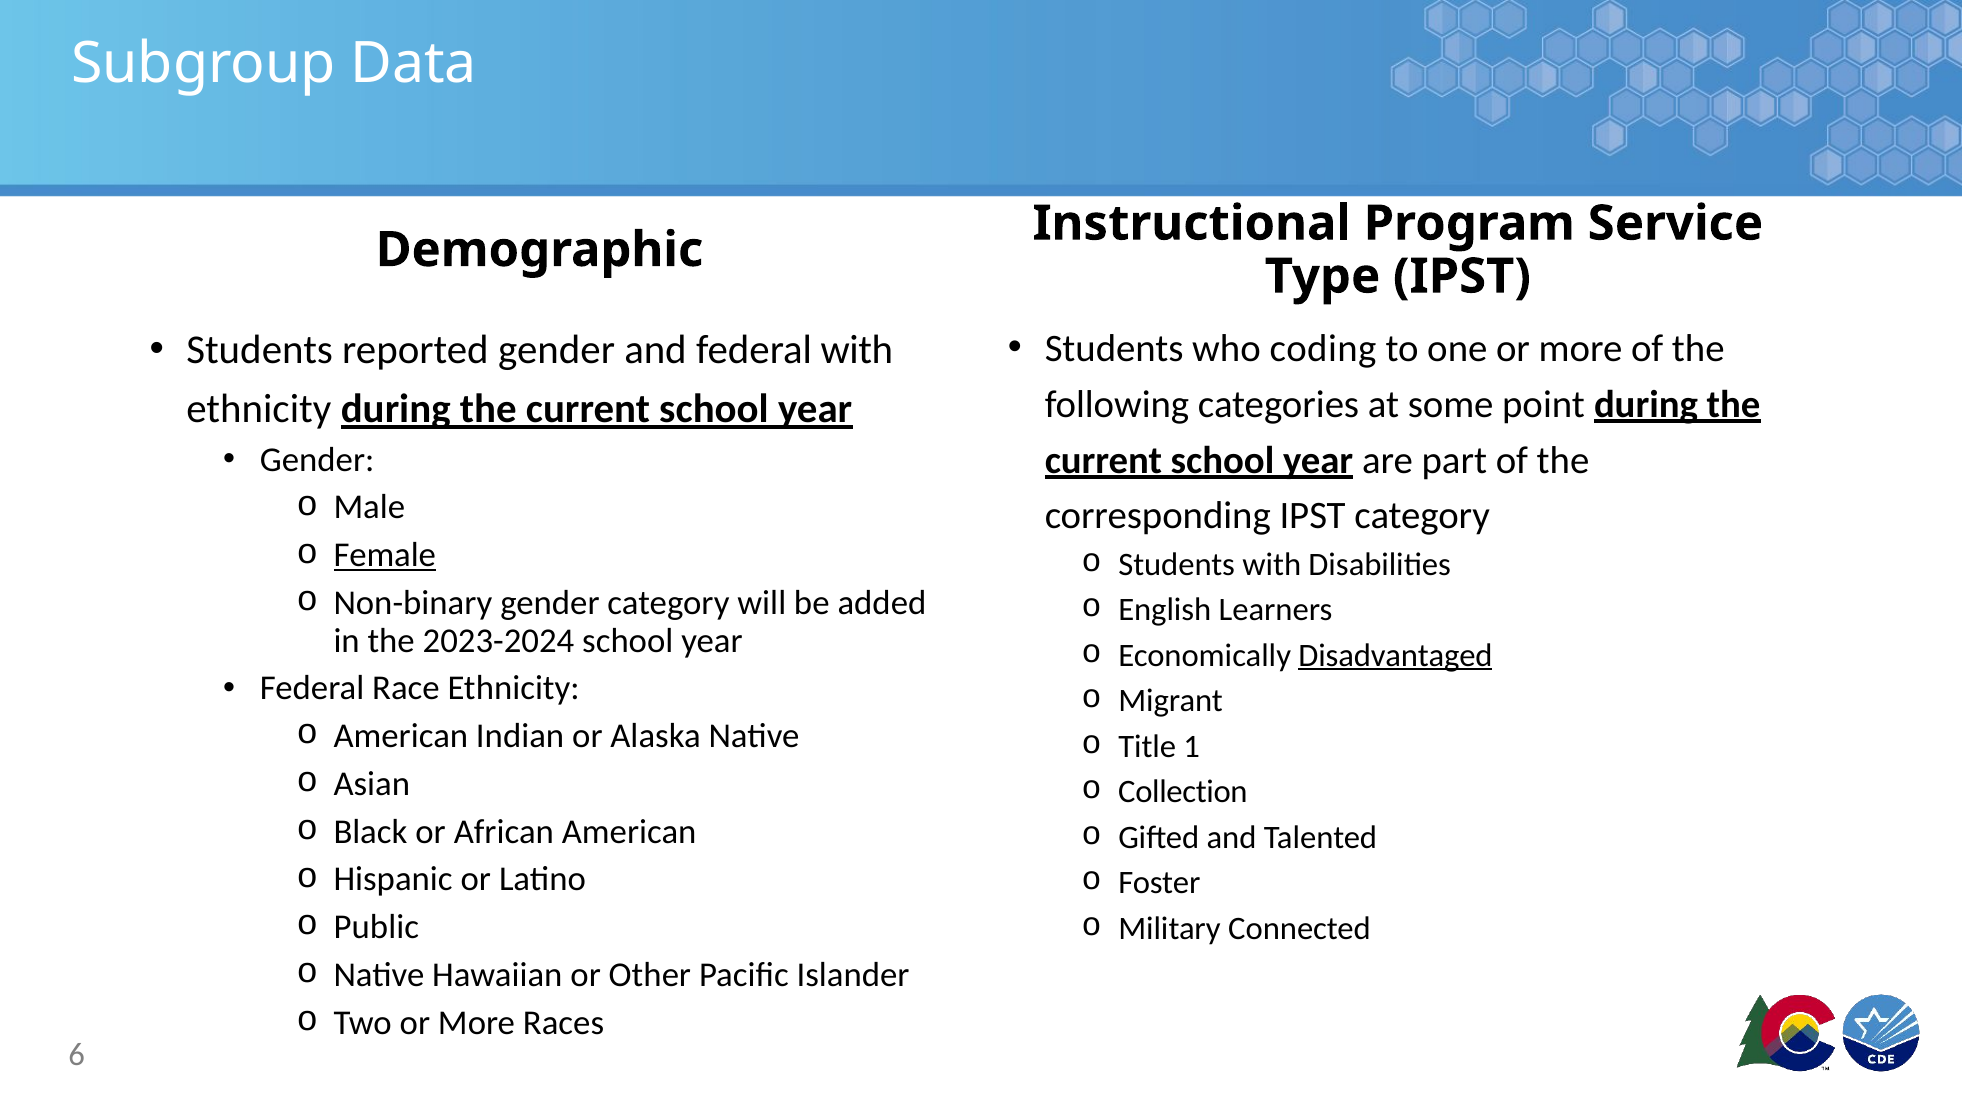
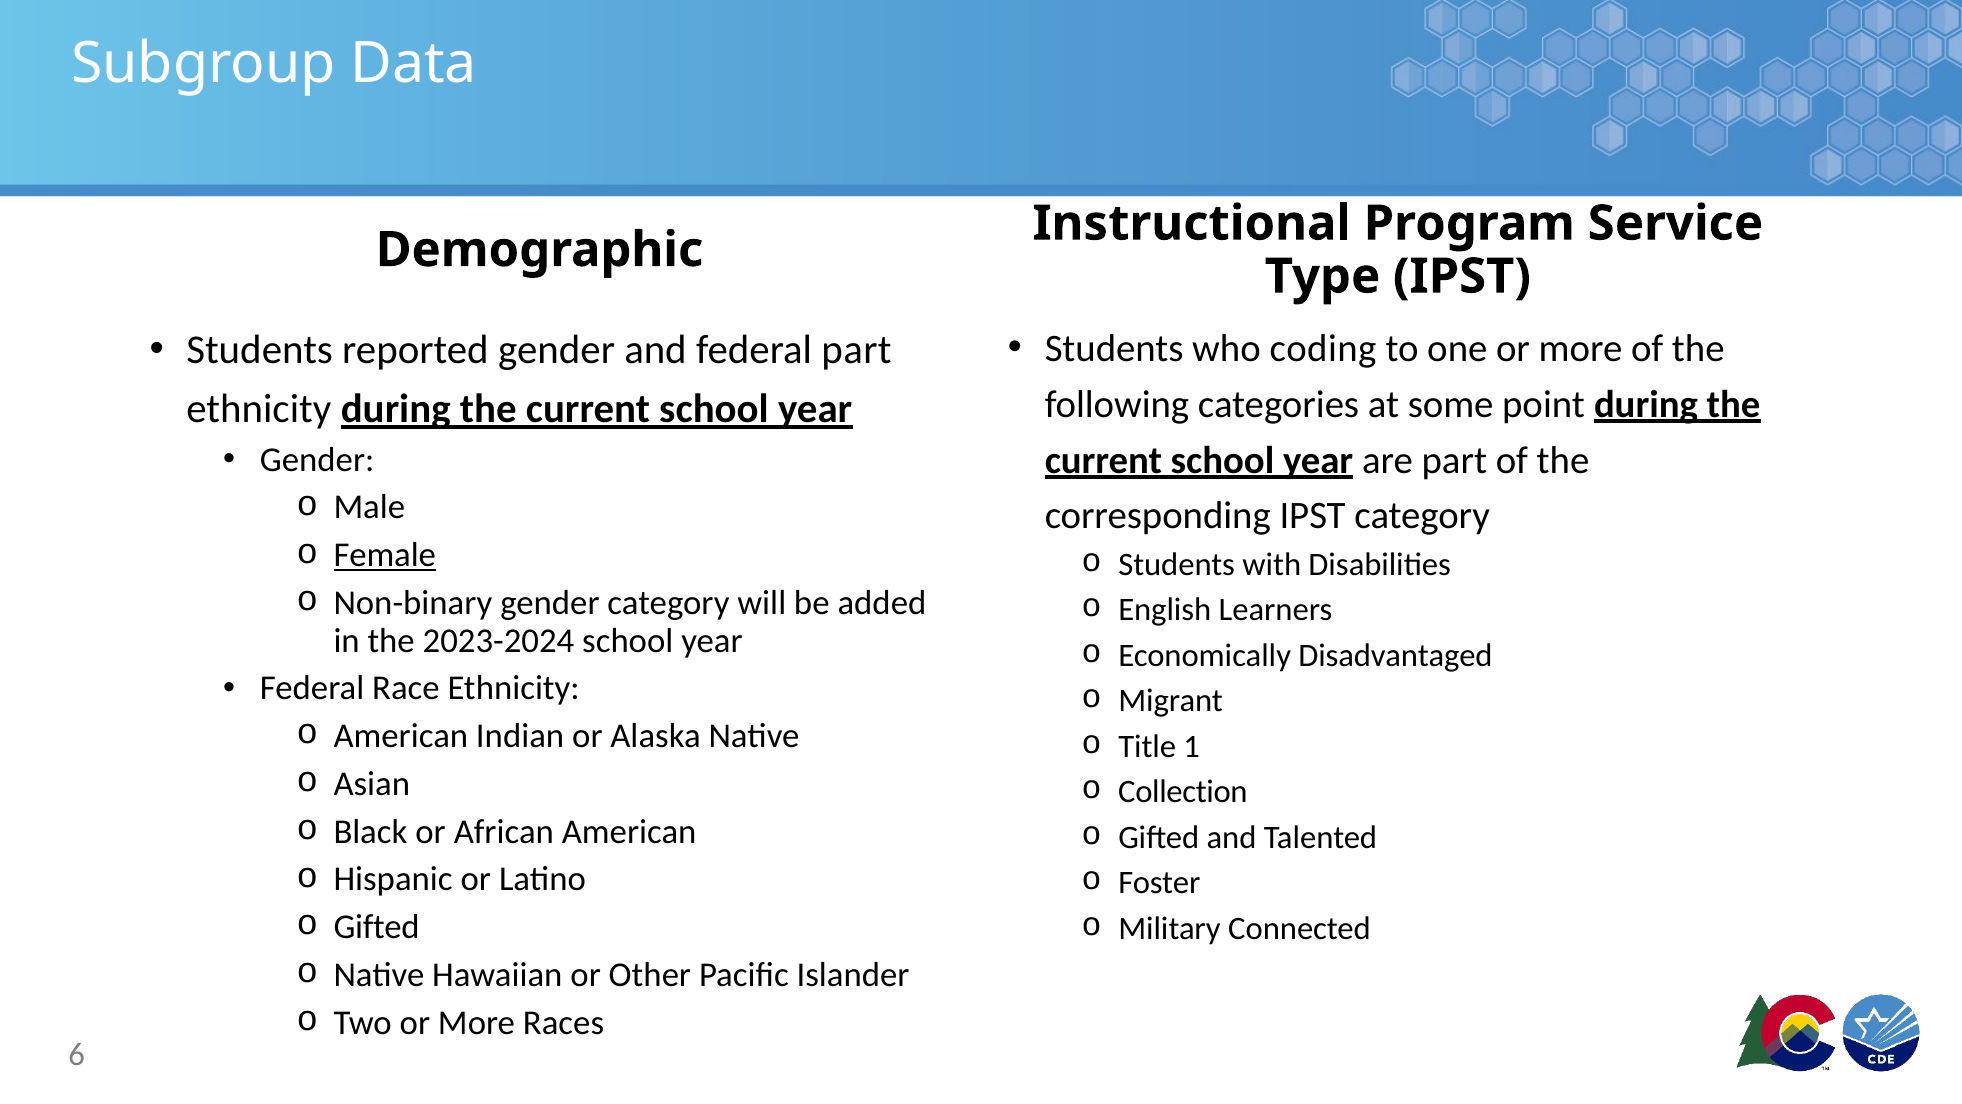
federal with: with -> part
Disadvantaged underline: present -> none
Public at (376, 927): Public -> Gifted
